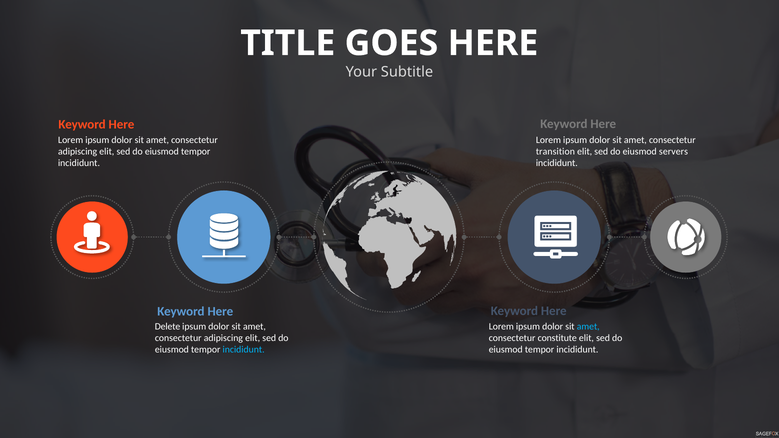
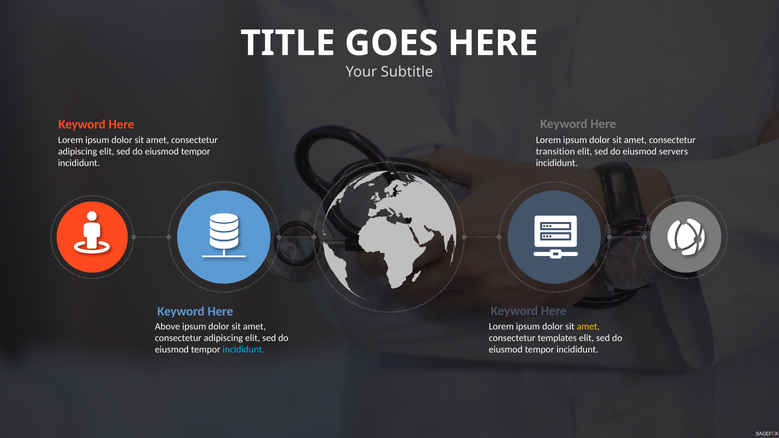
Delete: Delete -> Above
amet at (588, 326) colour: light blue -> yellow
constitute: constitute -> templates
